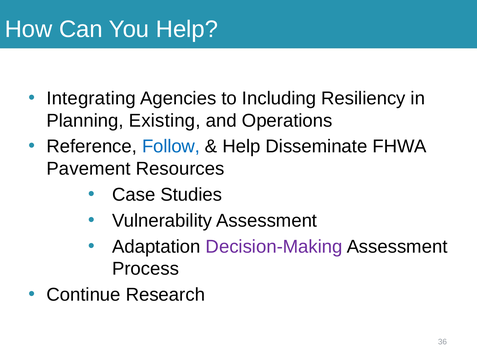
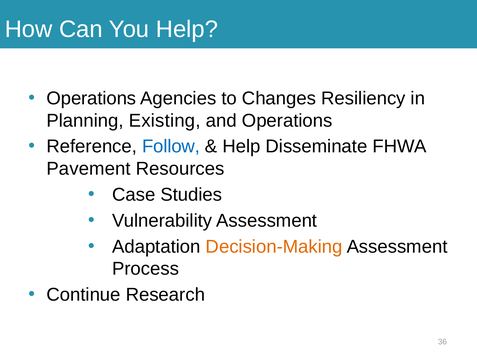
Integrating at (91, 98): Integrating -> Operations
Including: Including -> Changes
Decision-Making colour: purple -> orange
